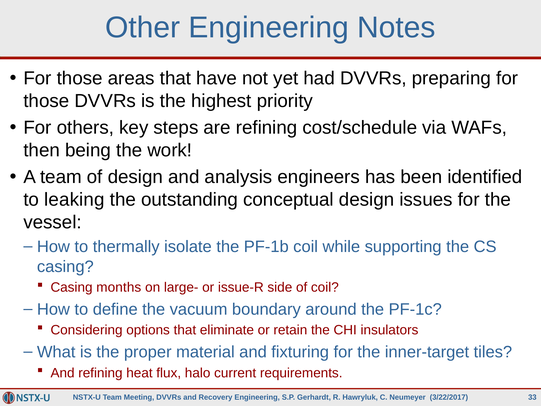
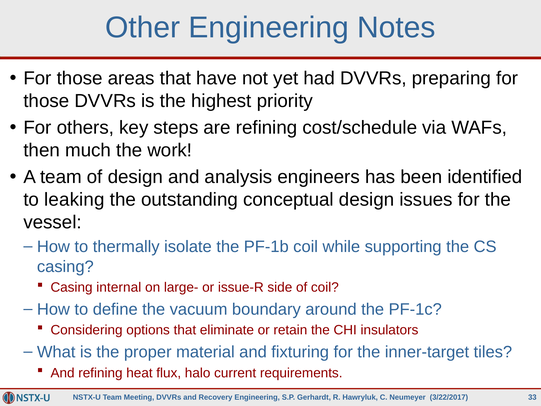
being: being -> much
months: months -> internal
